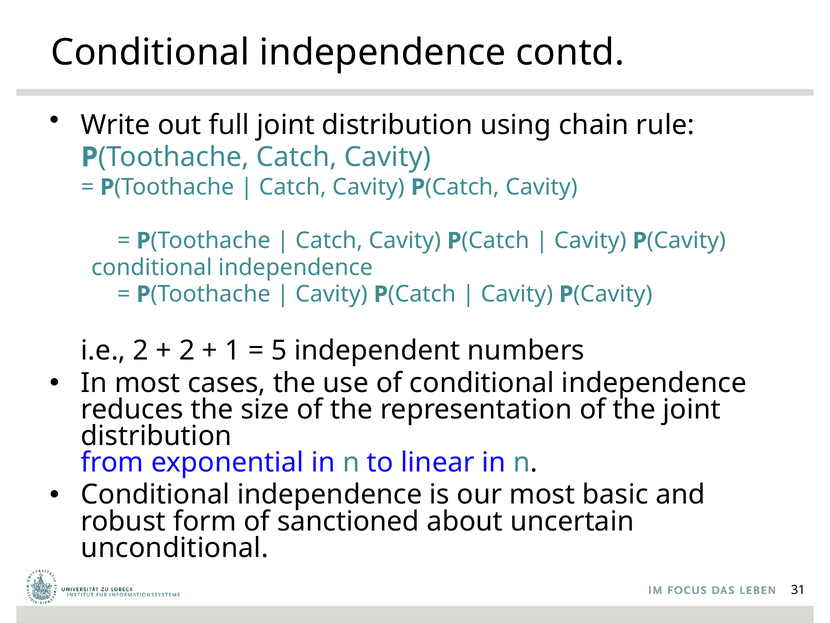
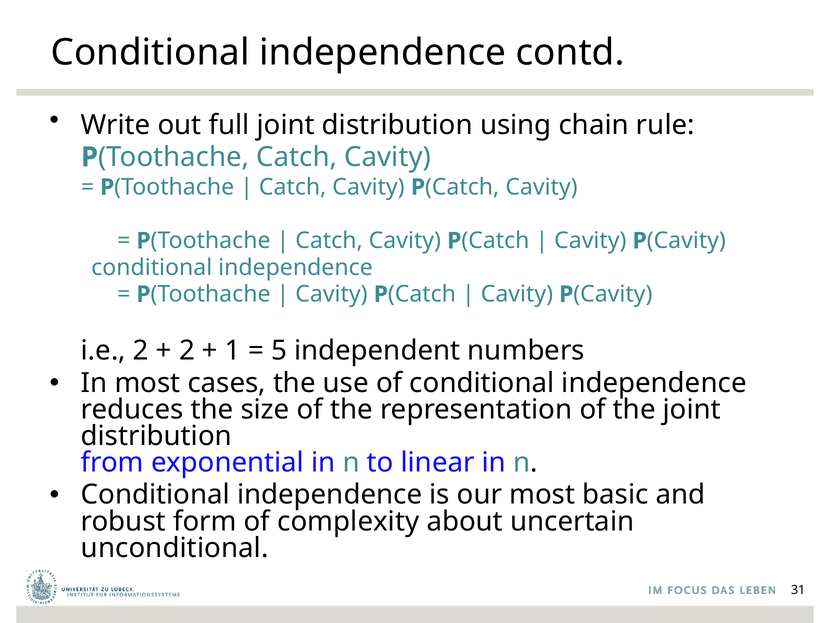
sanctioned: sanctioned -> complexity
